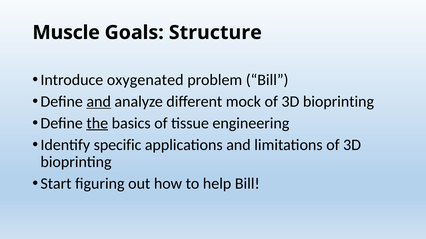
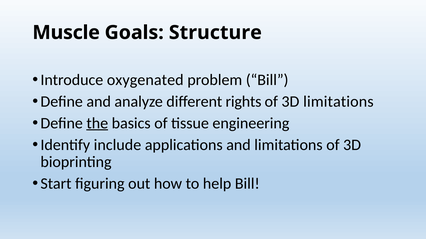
and at (99, 102) underline: present -> none
mock: mock -> rights
bioprinting at (339, 102): bioprinting -> limitations
specific: specific -> include
